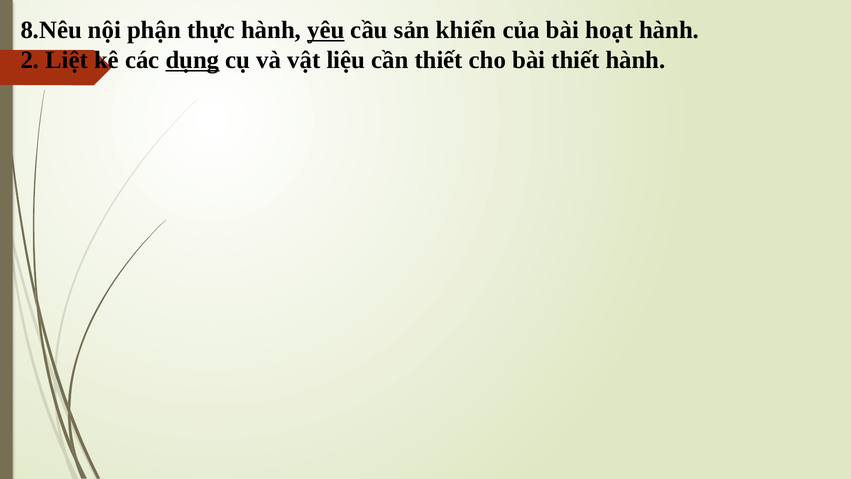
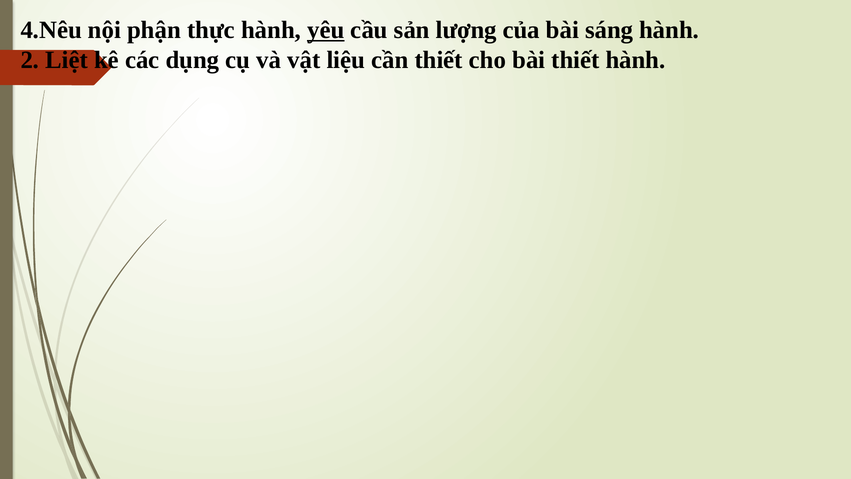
8.Nêu: 8.Nêu -> 4.Nêu
khiển: khiển -> lượng
hoạt: hoạt -> sáng
dụng underline: present -> none
